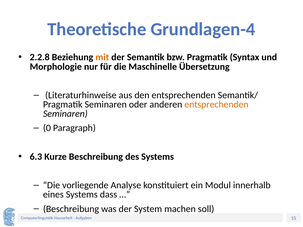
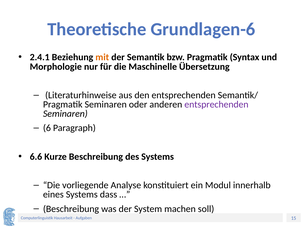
Grundlagen-4: Grundlagen-4 -> Grundlagen-6
2.2.8: 2.2.8 -> 2.4.1
entsprechenden at (216, 105) colour: orange -> purple
0: 0 -> 6
6.3: 6.3 -> 6.6
